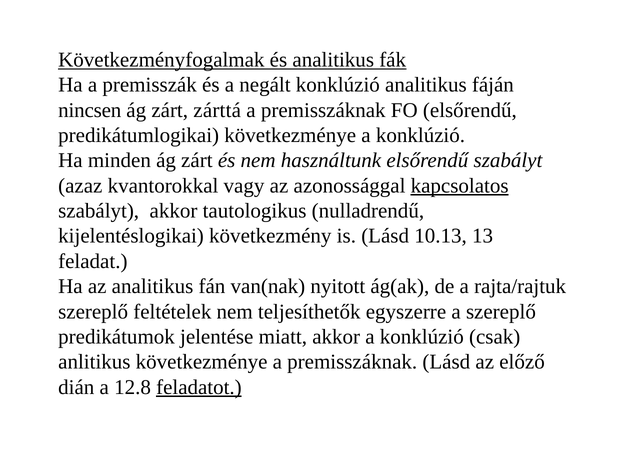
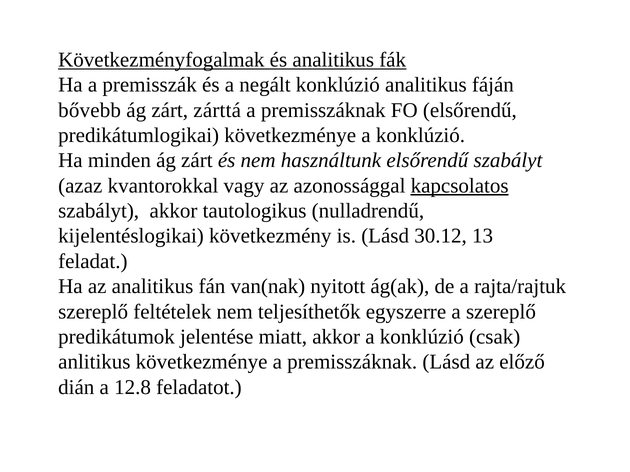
nincsen: nincsen -> bővebb
10.13: 10.13 -> 30.12
feladatot underline: present -> none
